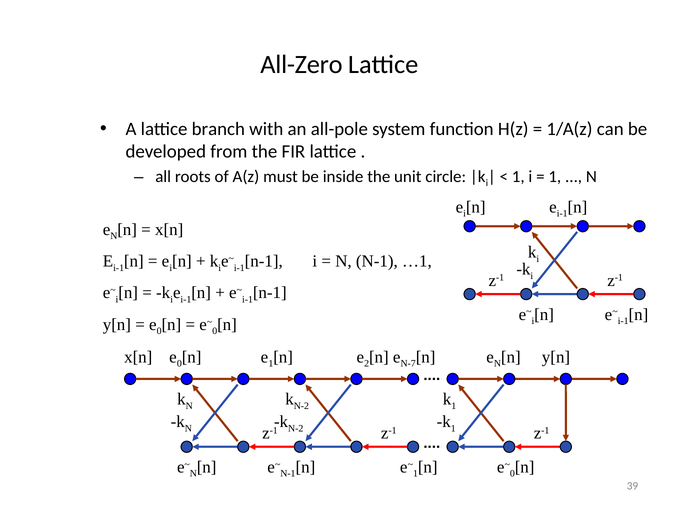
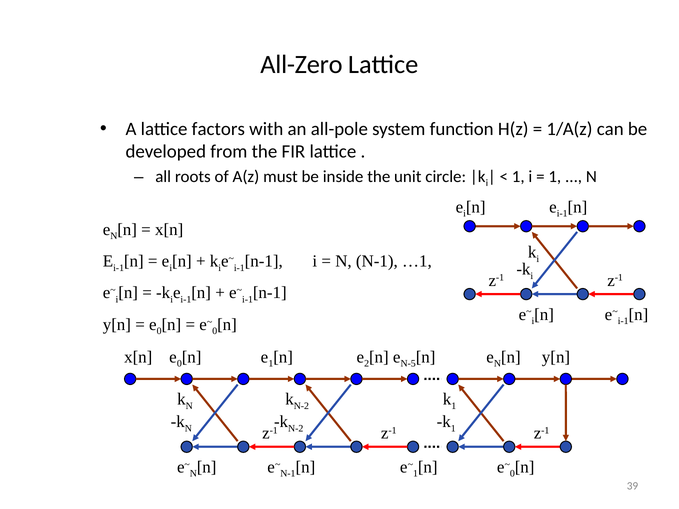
branch: branch -> factors
N-7: N-7 -> N-5
